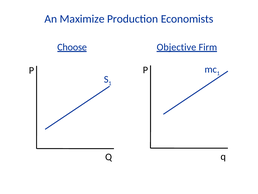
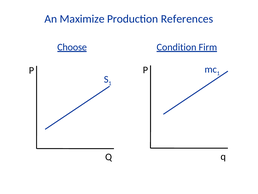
Economists: Economists -> References
Objective: Objective -> Condition
